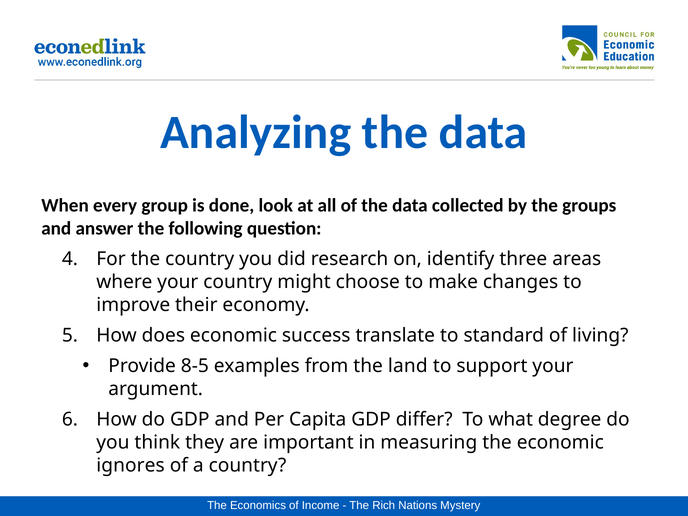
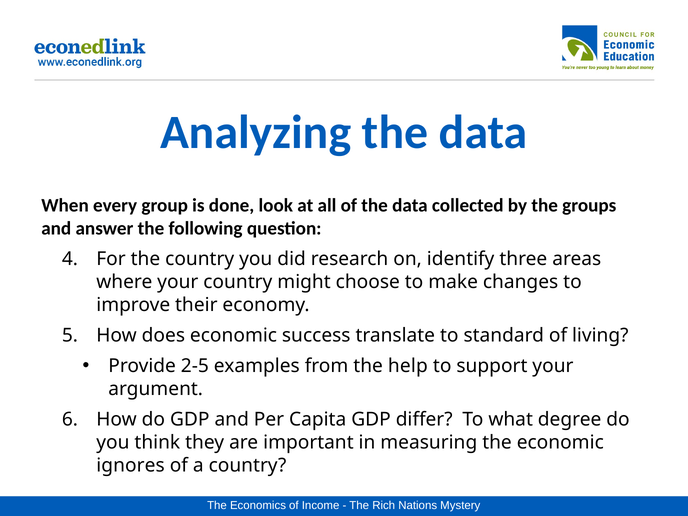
8-5: 8-5 -> 2-5
land: land -> help
